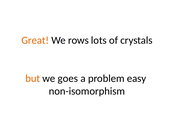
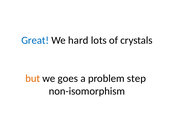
Great colour: orange -> blue
rows: rows -> hard
easy: easy -> step
